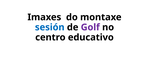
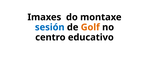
Golf colour: purple -> orange
